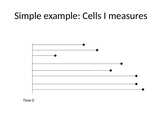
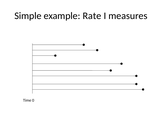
Cells: Cells -> Rate
